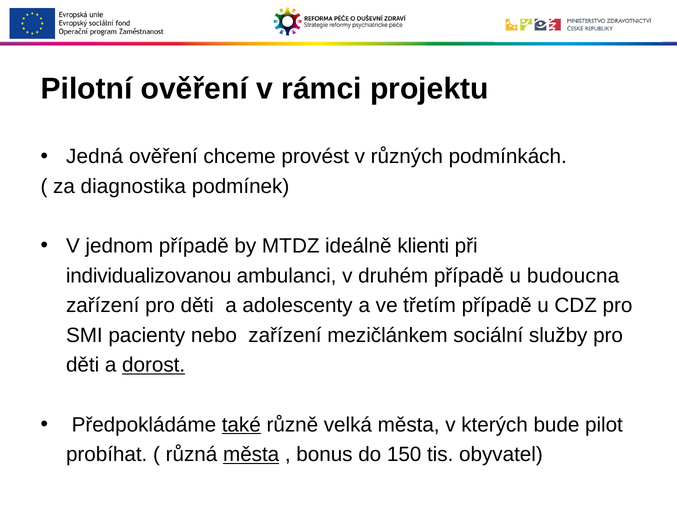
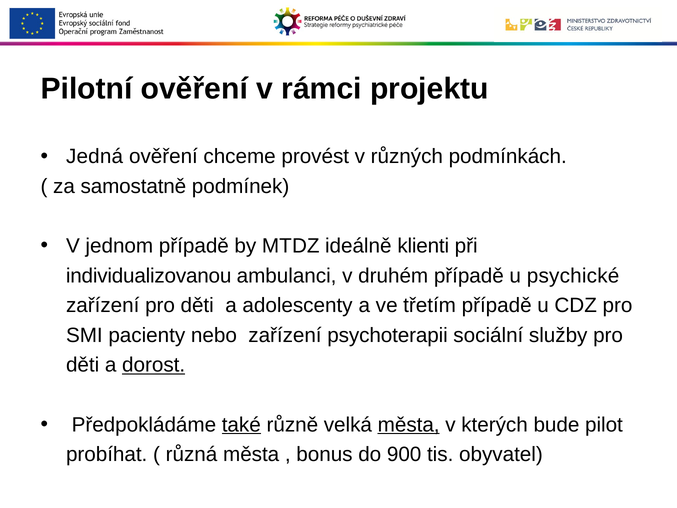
diagnostika: diagnostika -> samostatně
budoucna: budoucna -> psychické
mezičlánkem: mezičlánkem -> psychoterapii
města at (409, 424) underline: none -> present
města at (251, 454) underline: present -> none
150: 150 -> 900
